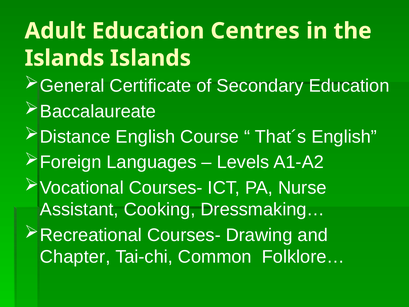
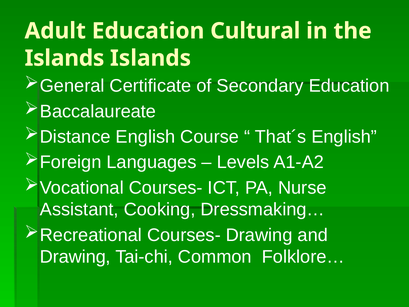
Centres: Centres -> Cultural
Chapter at (75, 257): Chapter -> Drawing
